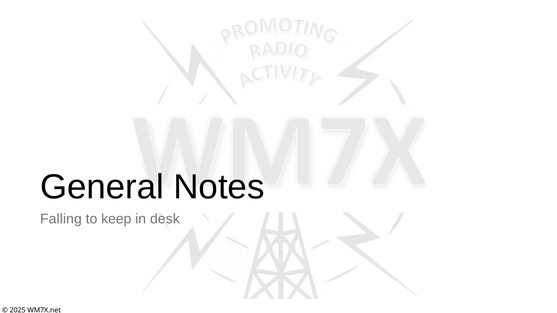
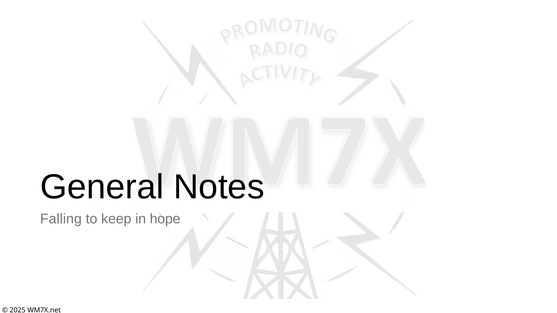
desk: desk -> hope
